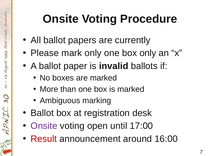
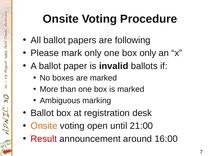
currently: currently -> following
Onsite at (44, 126) colour: purple -> orange
17:00: 17:00 -> 21:00
